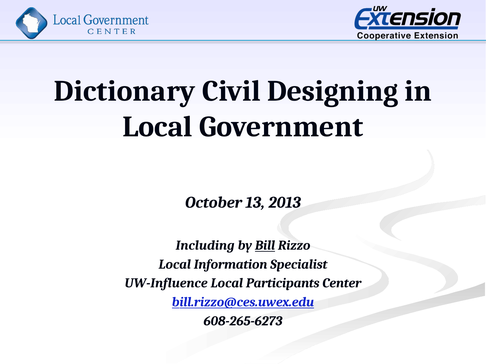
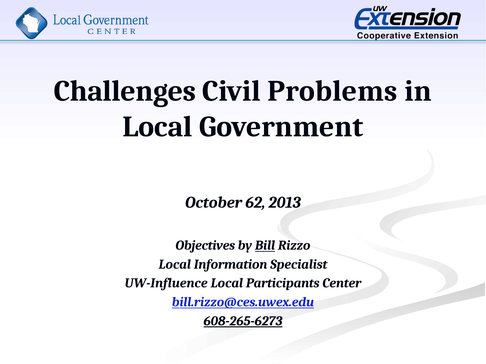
Dictionary: Dictionary -> Challenges
Designing: Designing -> Problems
13: 13 -> 62
Including: Including -> Objectives
608-265-6273 underline: none -> present
